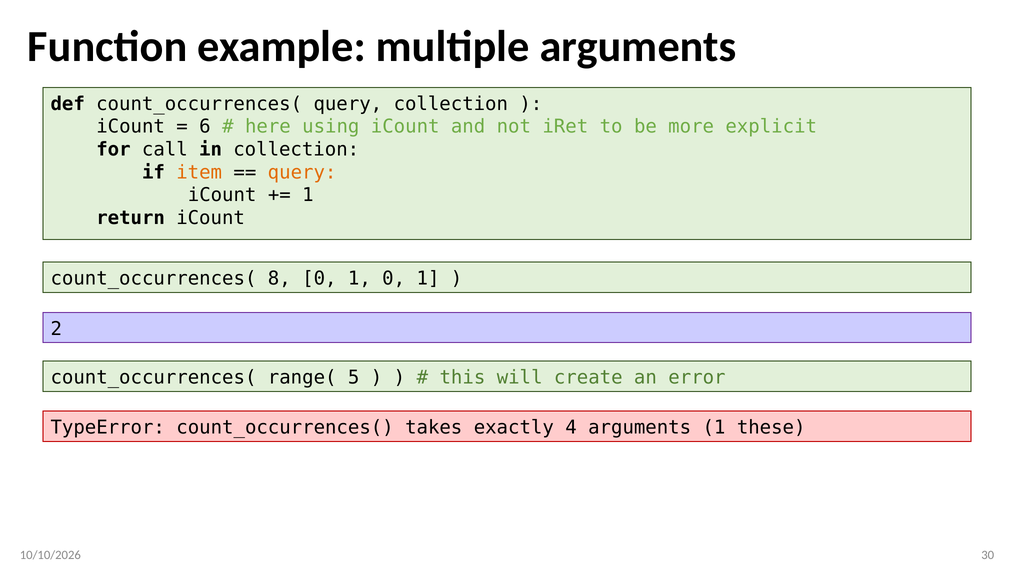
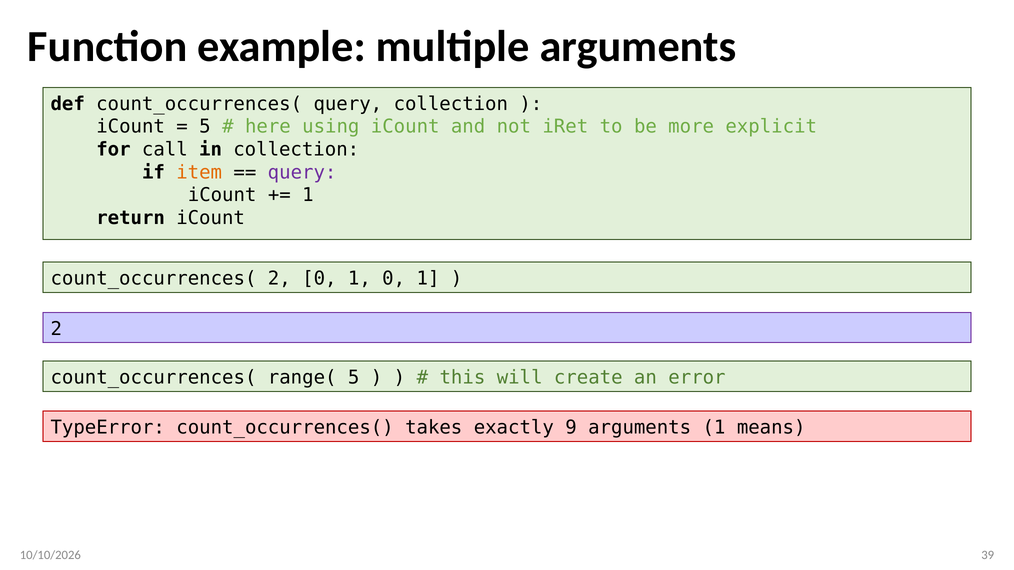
6 at (205, 127): 6 -> 5
query at (302, 172) colour: orange -> purple
count_occurrences( 8: 8 -> 2
4: 4 -> 9
these: these -> means
30: 30 -> 39
